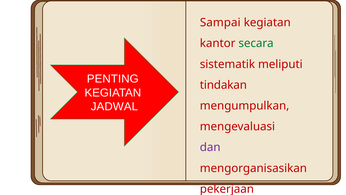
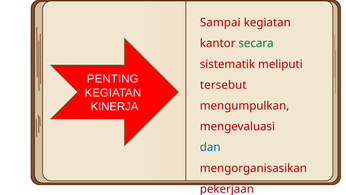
tindakan: tindakan -> tersebut
JADWAL: JADWAL -> KINERJA
dan colour: purple -> blue
